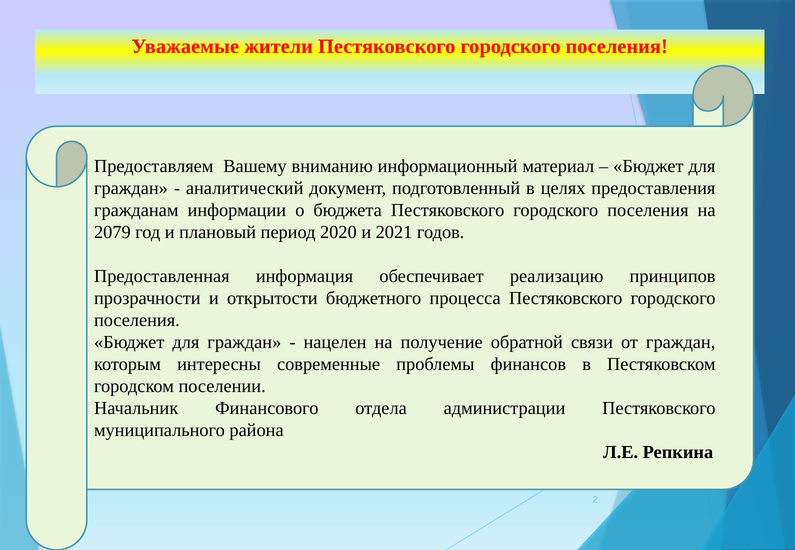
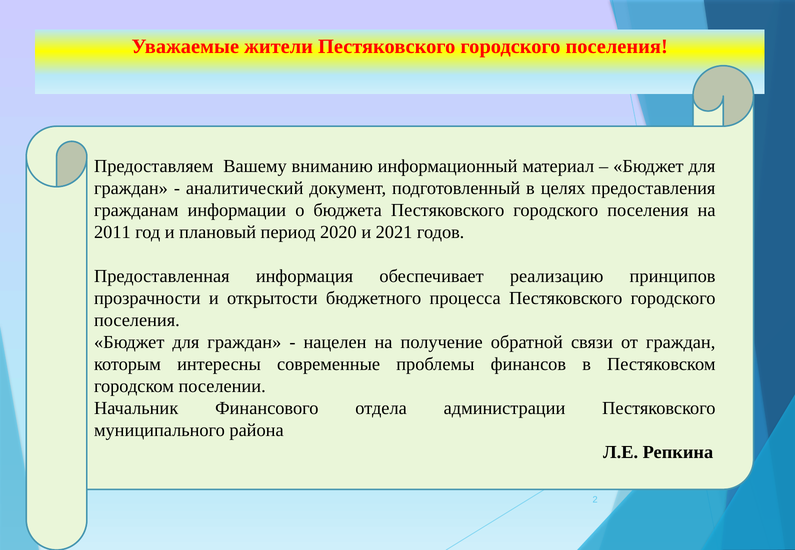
2079: 2079 -> 2011
